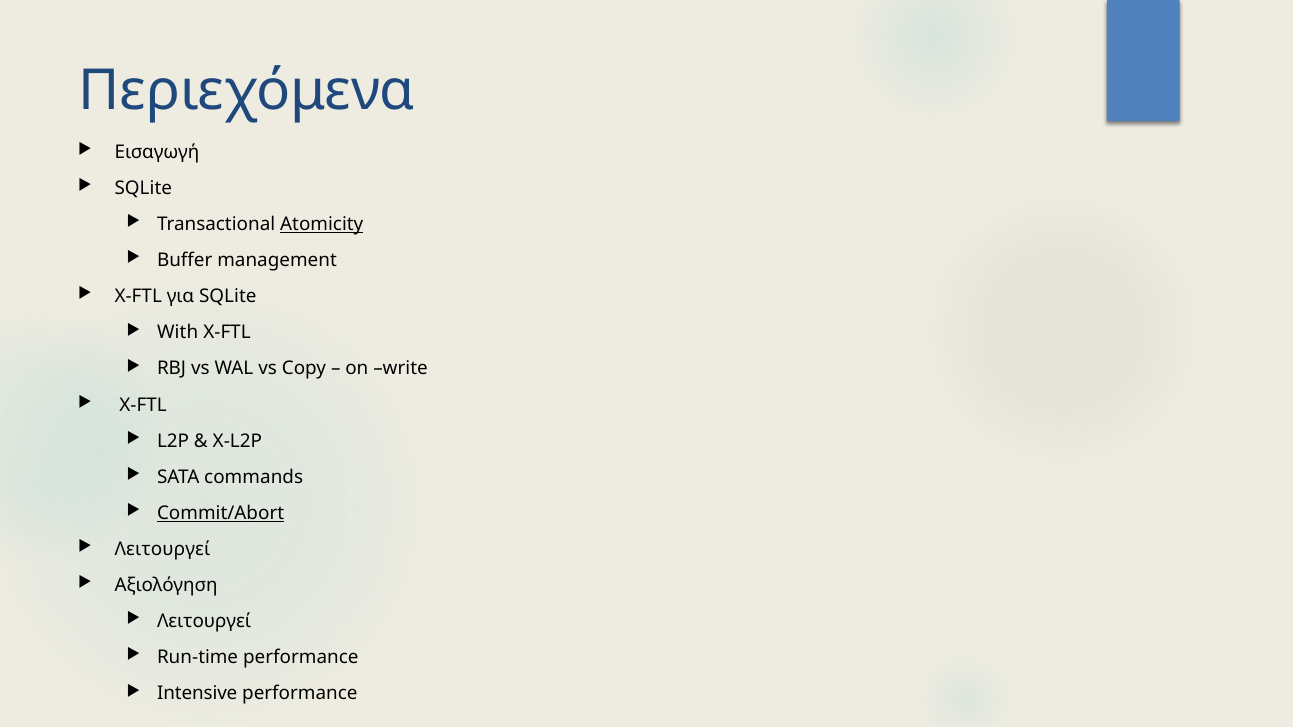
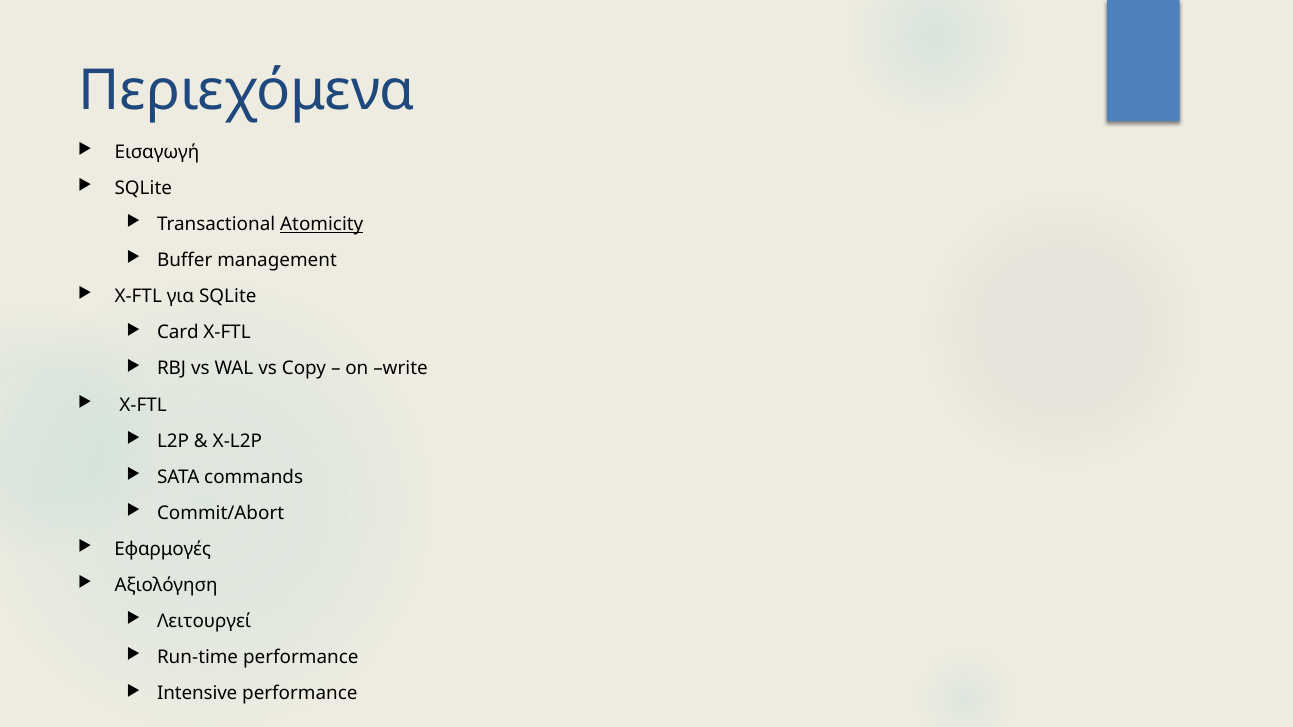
With: With -> Card
Commit/Abort underline: present -> none
Λειτουργεί at (163, 549): Λειτουργεί -> Εφαρμογές
